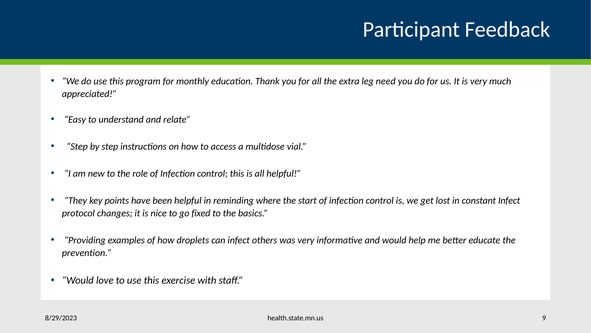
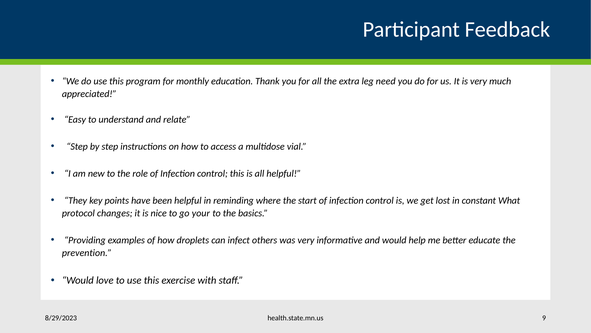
constant Infect: Infect -> What
fixed: fixed -> your
